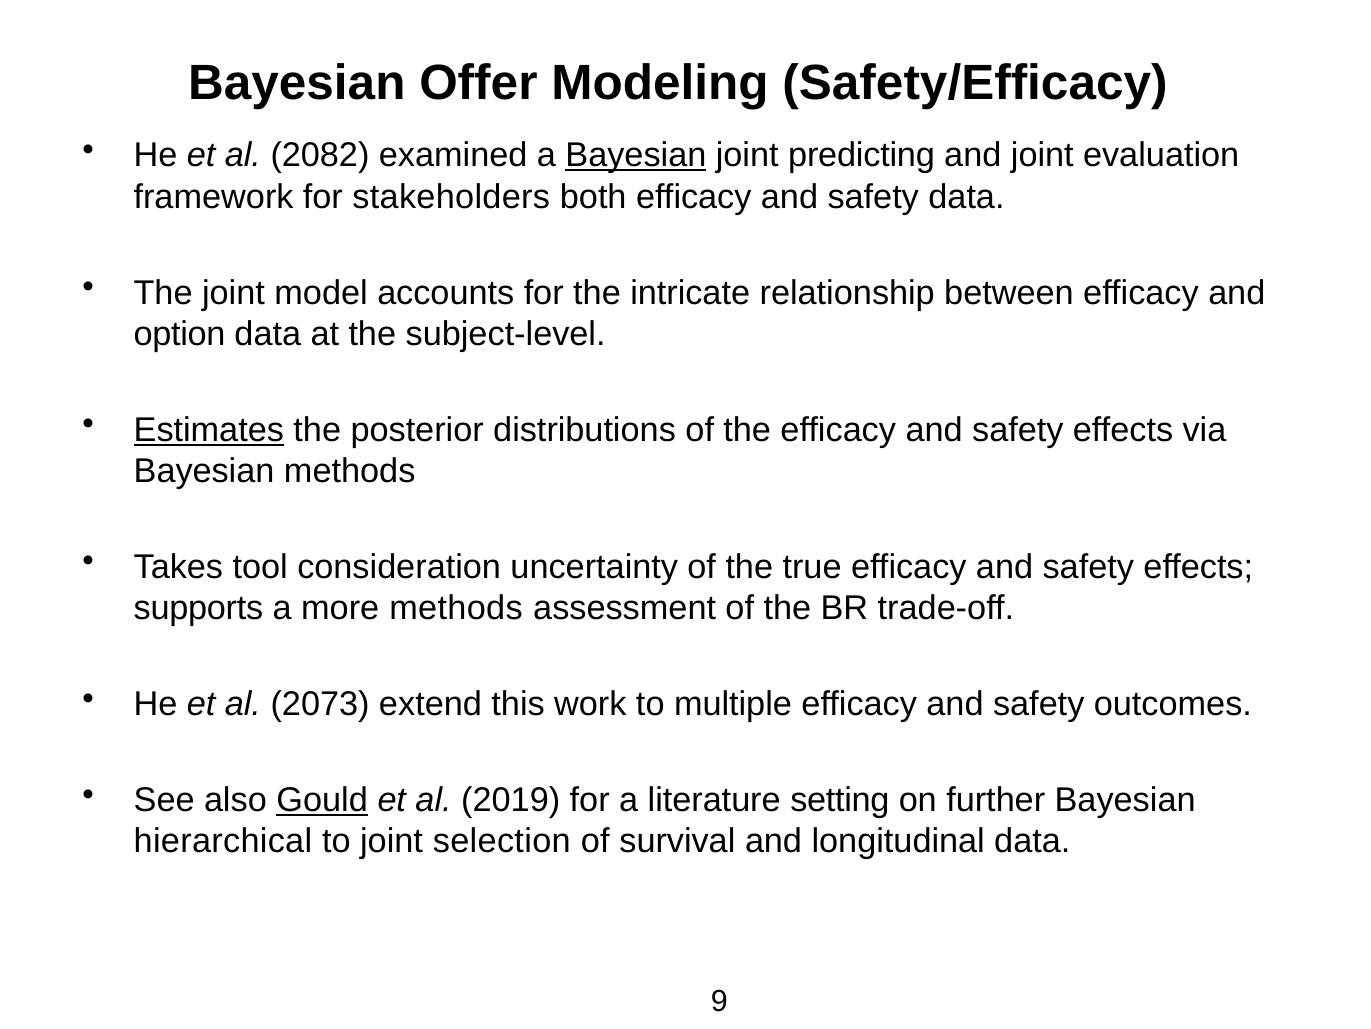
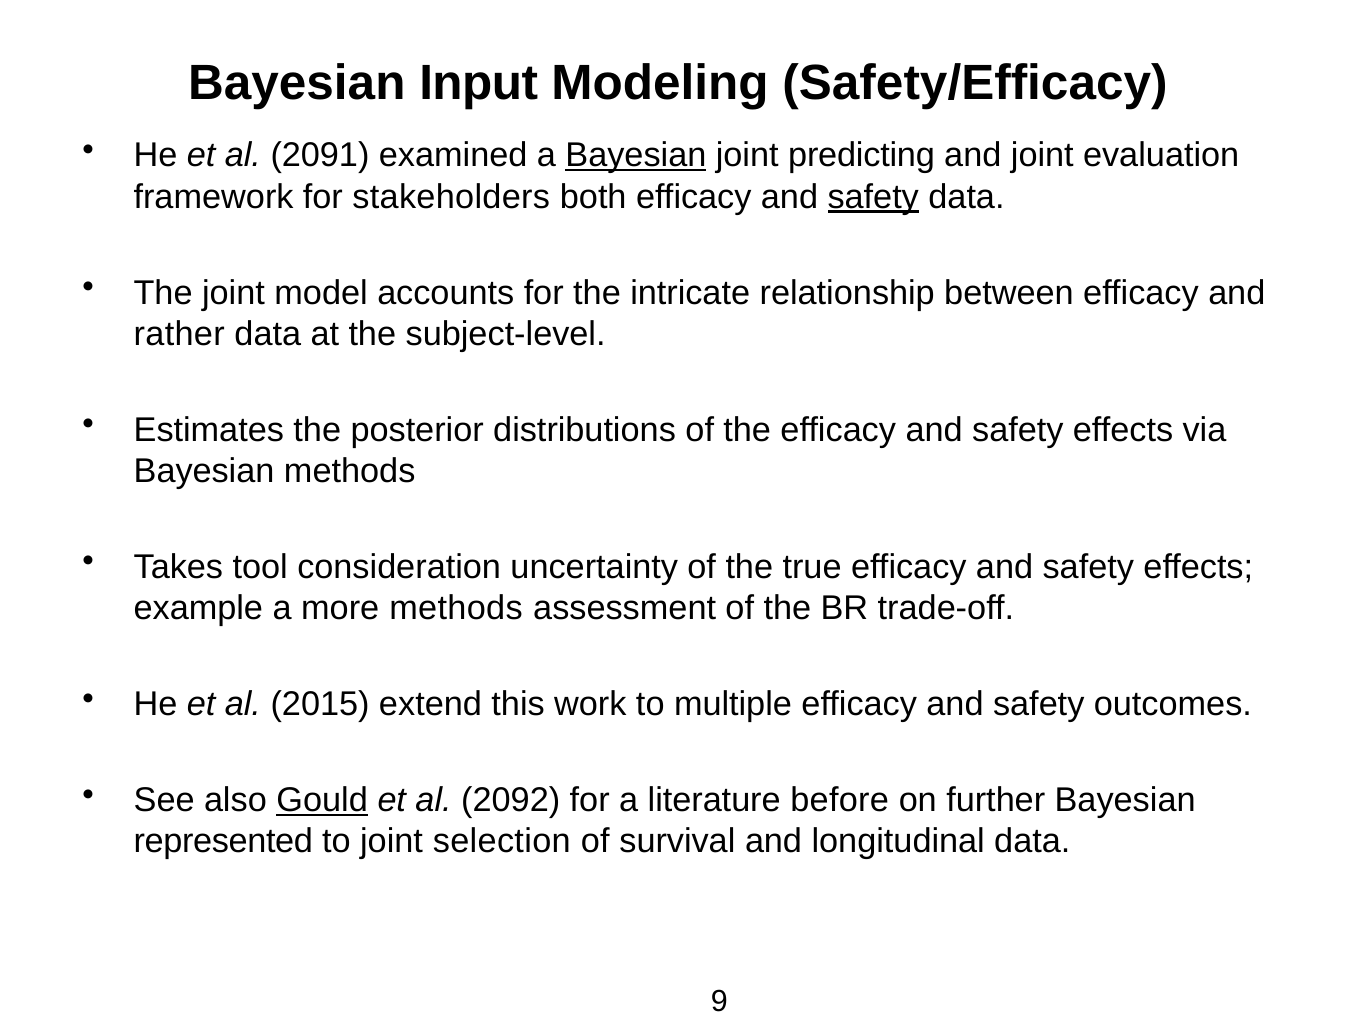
Offer: Offer -> Input
2082: 2082 -> 2091
safety at (873, 197) underline: none -> present
option: option -> rather
Estimates underline: present -> none
supports: supports -> example
2073: 2073 -> 2015
2019: 2019 -> 2092
setting: setting -> before
hierarchical: hierarchical -> represented
